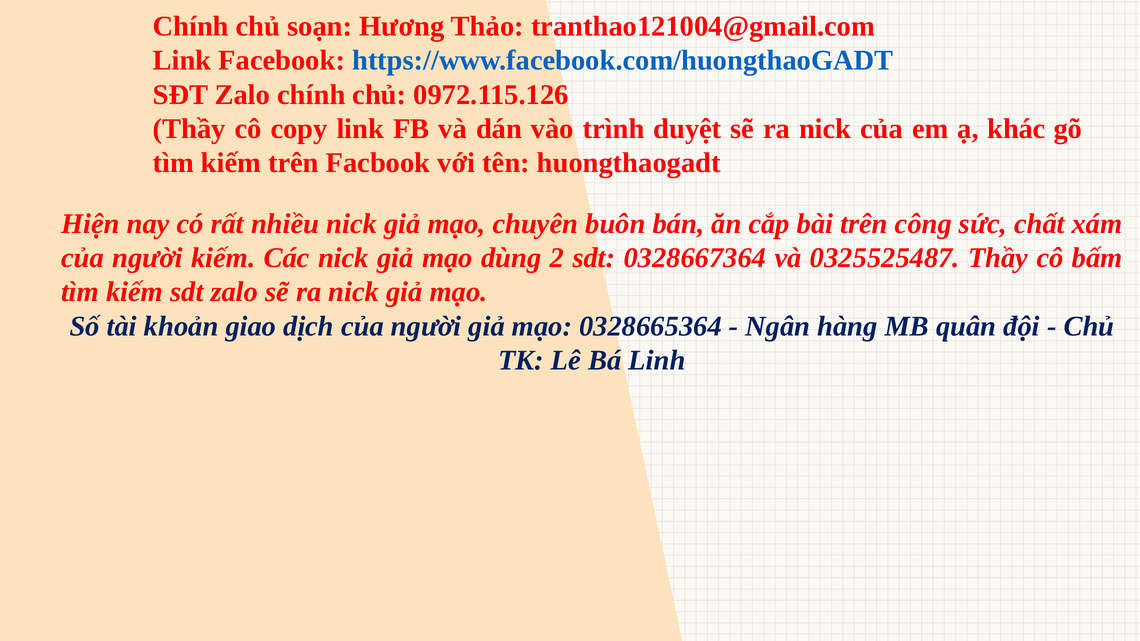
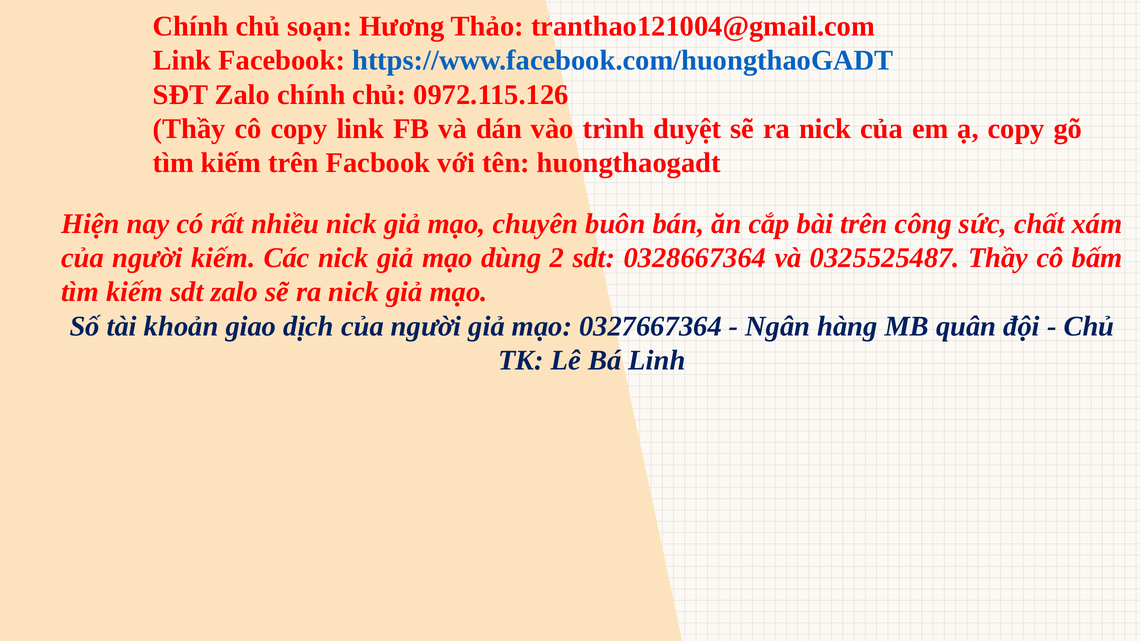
ạ khác: khác -> copy
0328665364: 0328665364 -> 0327667364
